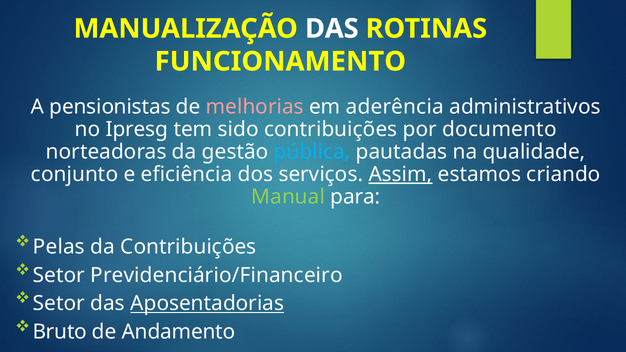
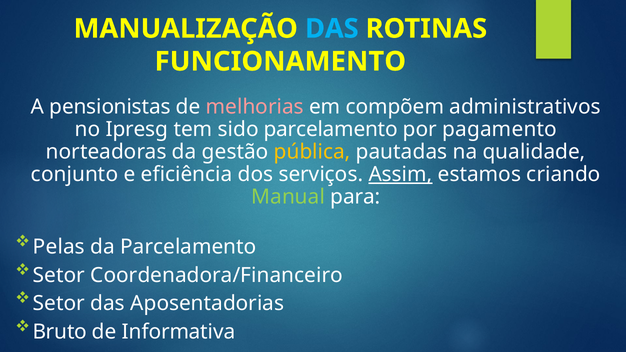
DAS at (332, 29) colour: white -> light blue
aderência: aderência -> compõem
sido contribuições: contribuições -> parcelamento
documento: documento -> pagamento
pública colour: light blue -> yellow
da Contribuições: Contribuições -> Parcelamento
Previdenciário/Financeiro: Previdenciário/Financeiro -> Coordenadora/Financeiro
Aposentadorias underline: present -> none
Andamento: Andamento -> Informativa
